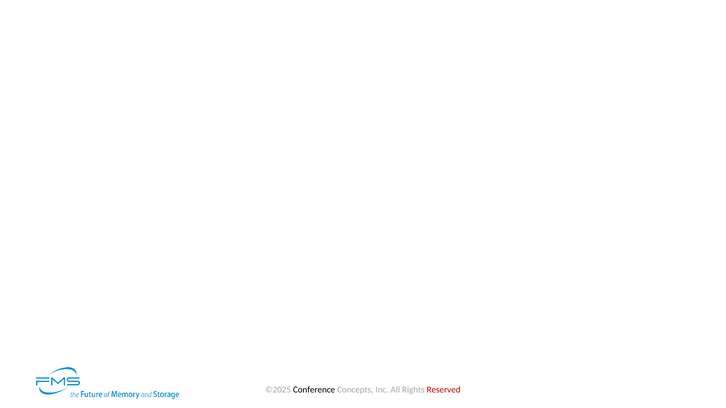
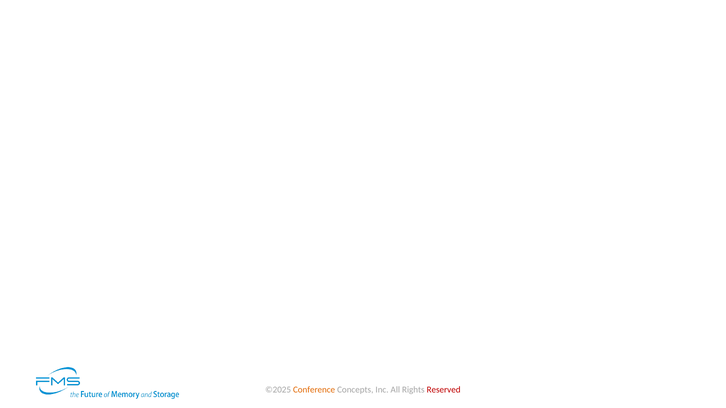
Conference colour: black -> orange
